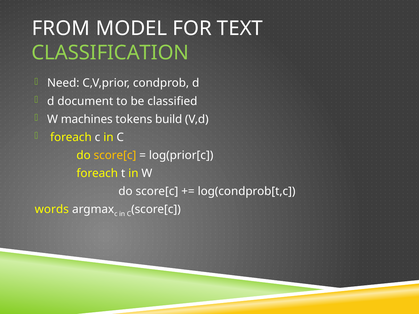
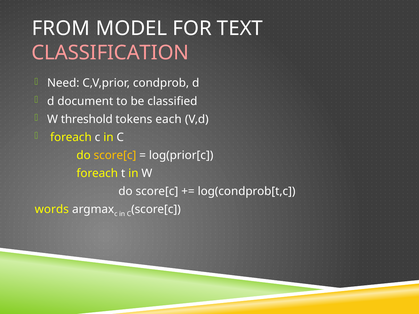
CLASSIFICATION colour: light green -> pink
machines: machines -> threshold
build: build -> each
